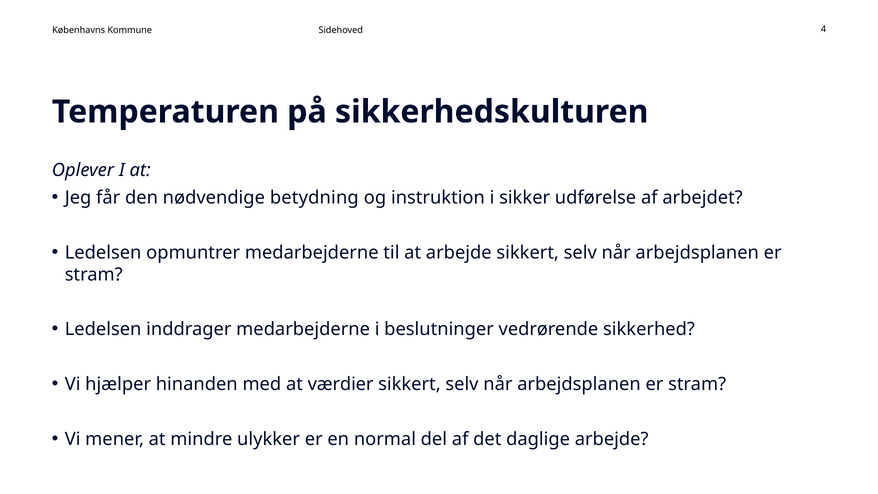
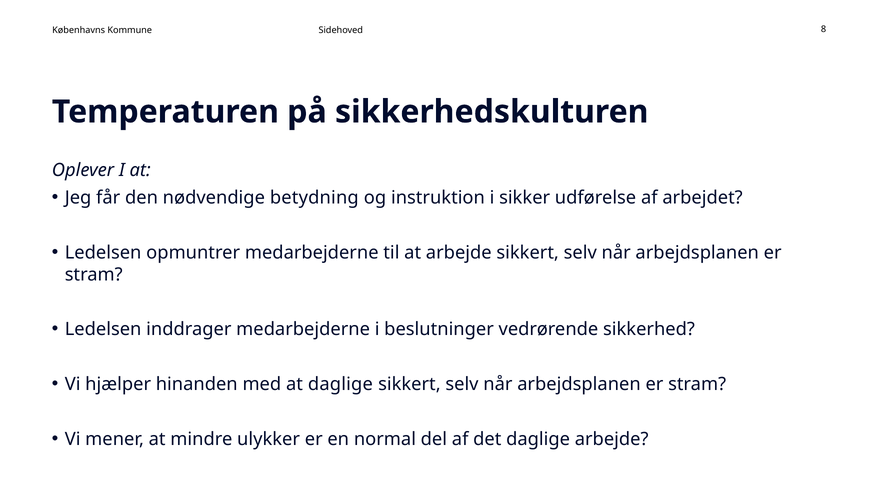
4: 4 -> 8
at værdier: værdier -> daglige
